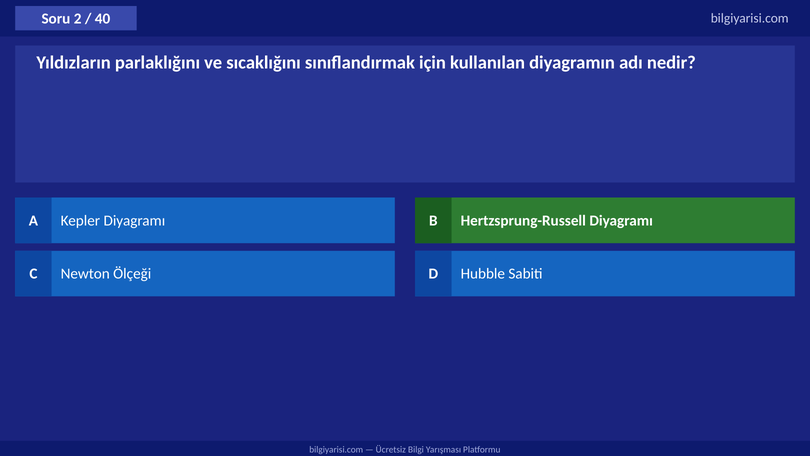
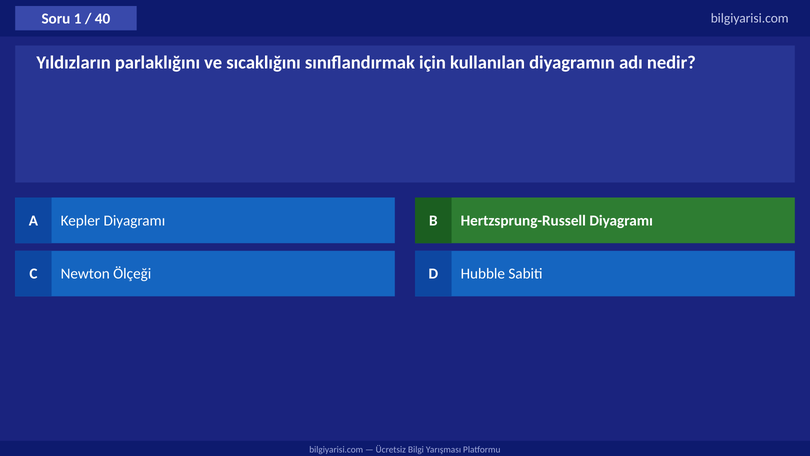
2: 2 -> 1
